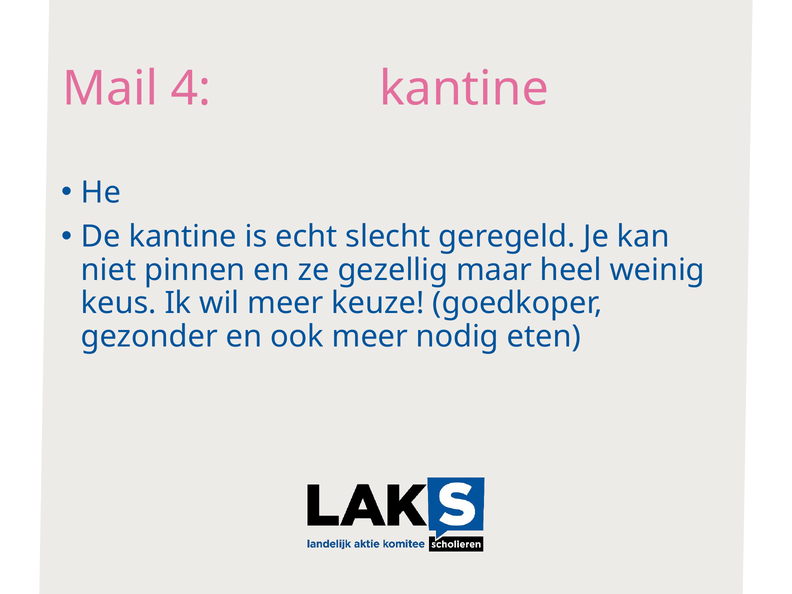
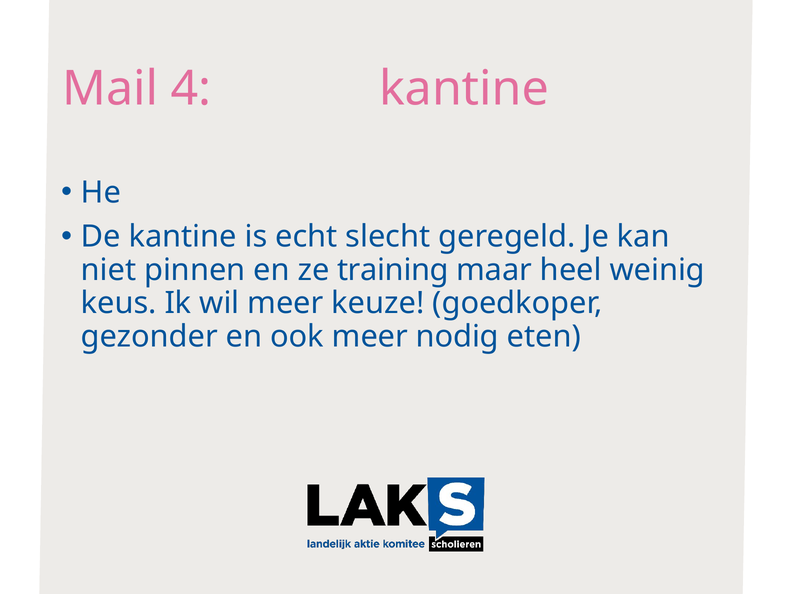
gezellig: gezellig -> training
